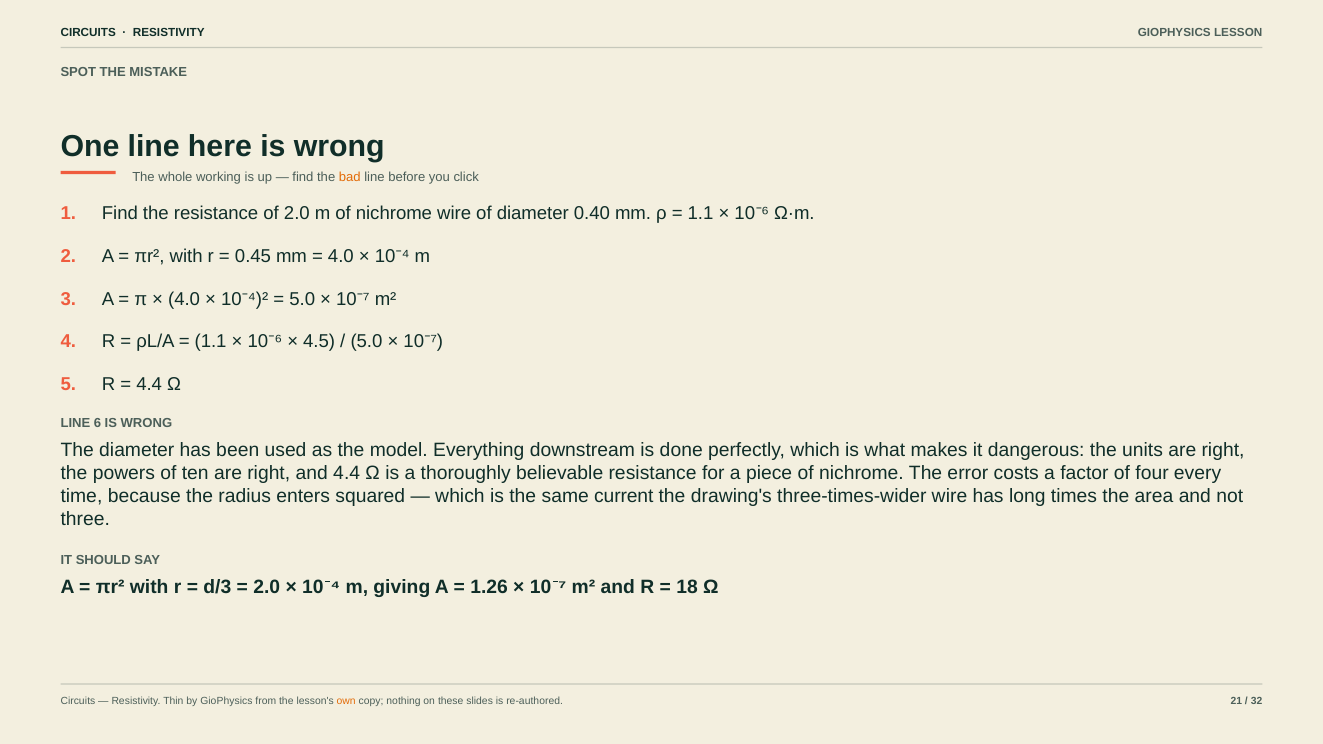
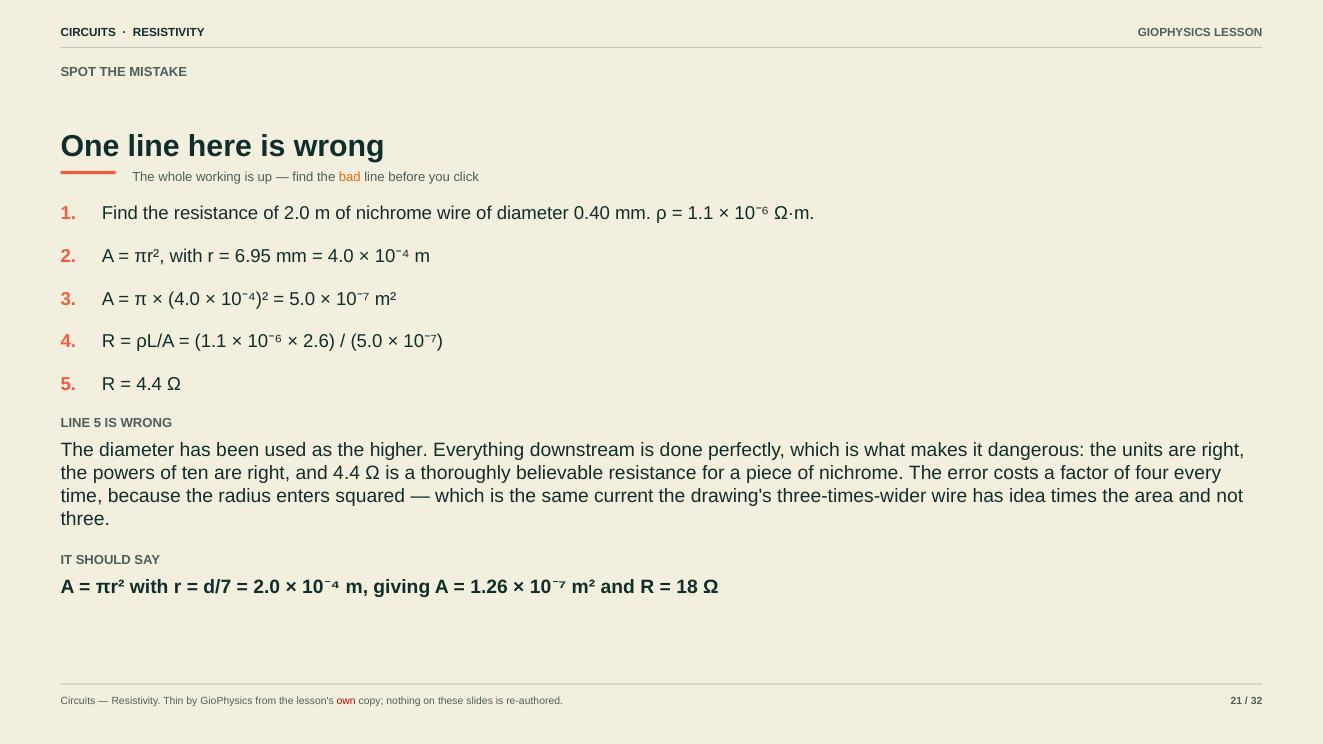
0.45: 0.45 -> 6.95
4.5: 4.5 -> 2.6
LINE 6: 6 -> 5
model: model -> higher
long: long -> idea
d/3: d/3 -> d/7
own colour: orange -> red
